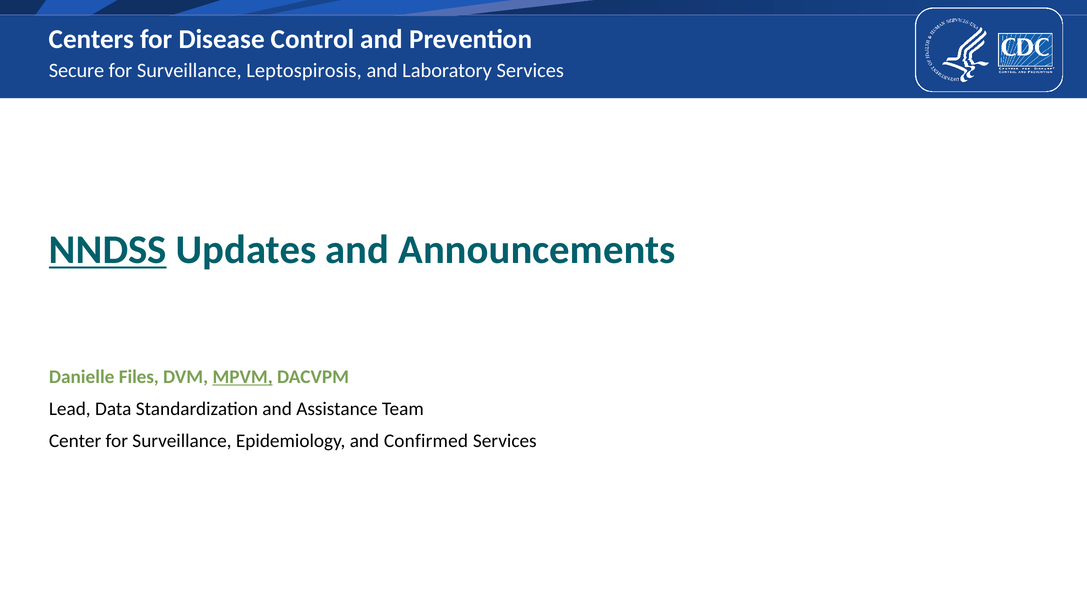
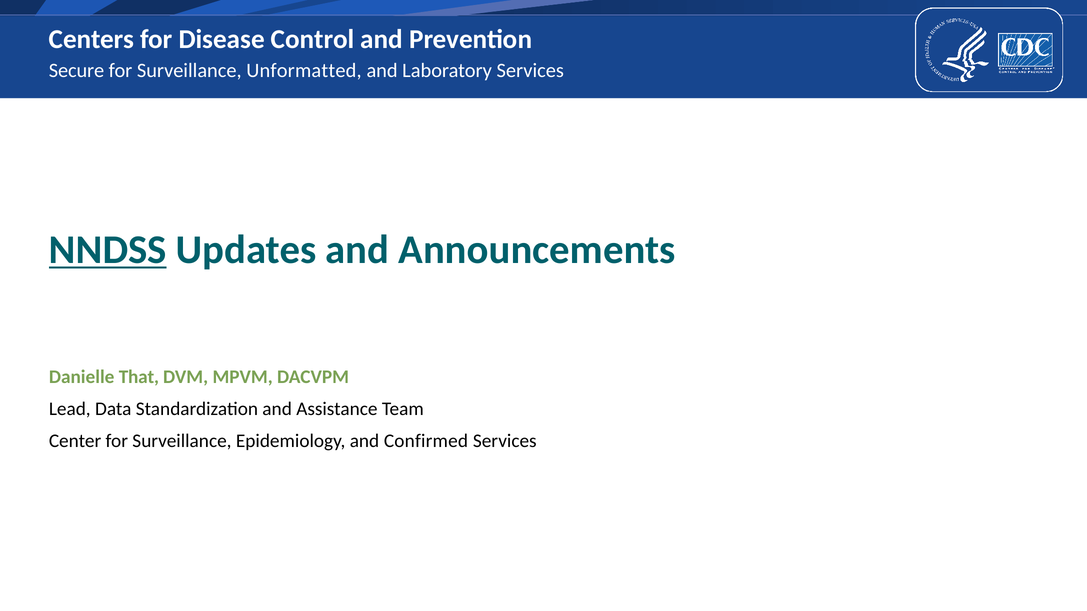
Leptospirosis: Leptospirosis -> Unformatted
Files: Files -> That
MPVM underline: present -> none
